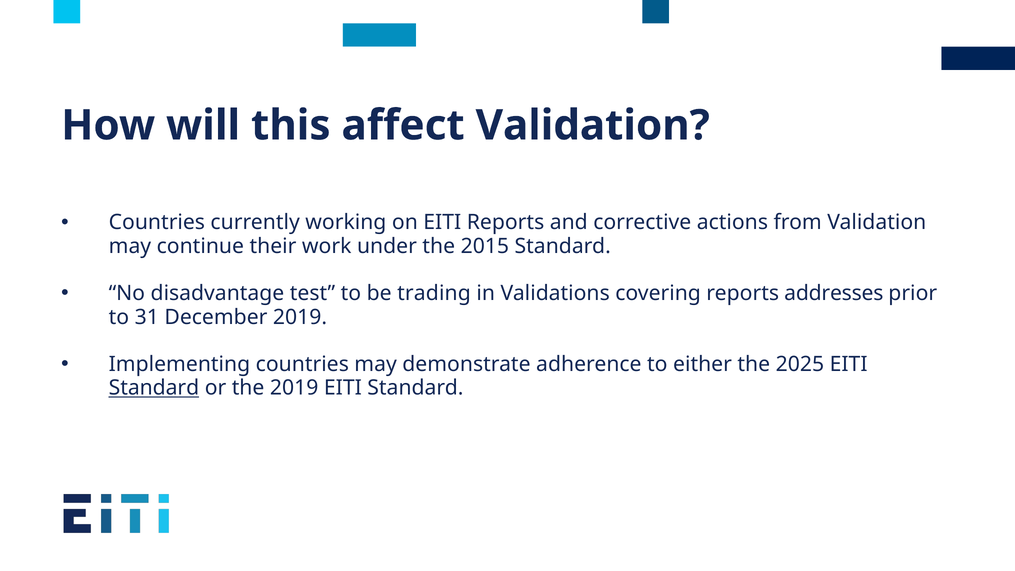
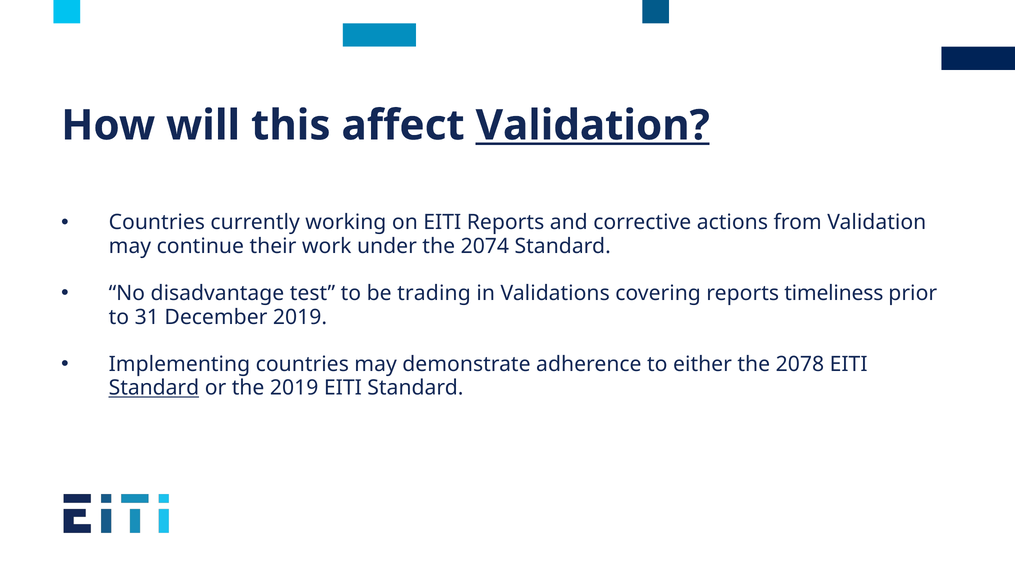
Validation at (593, 125) underline: none -> present
2015: 2015 -> 2074
addresses: addresses -> timeliness
2025: 2025 -> 2078
